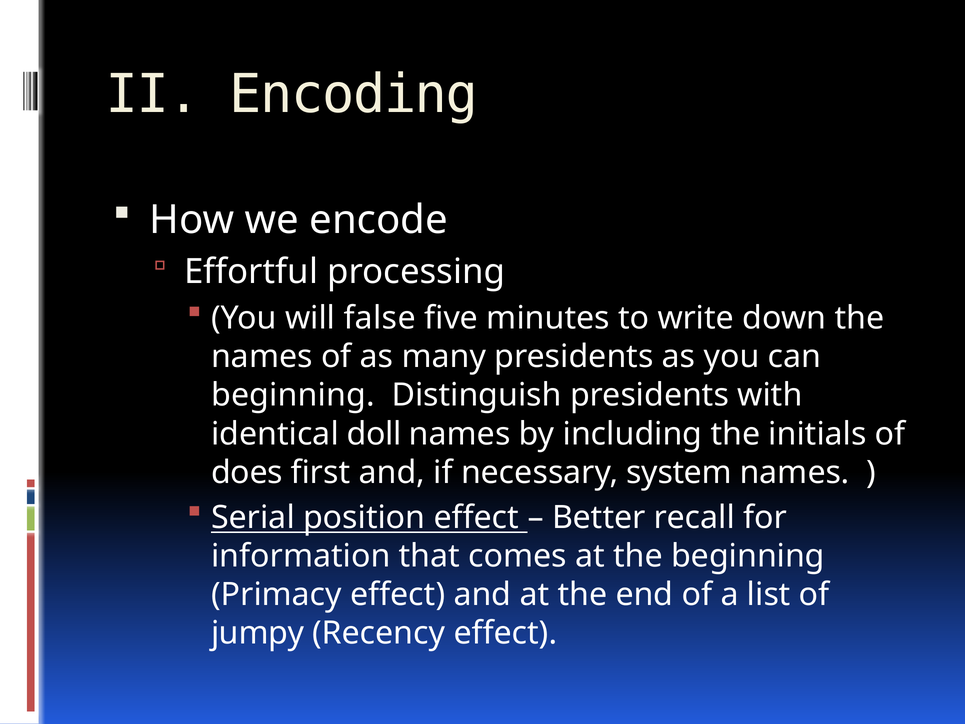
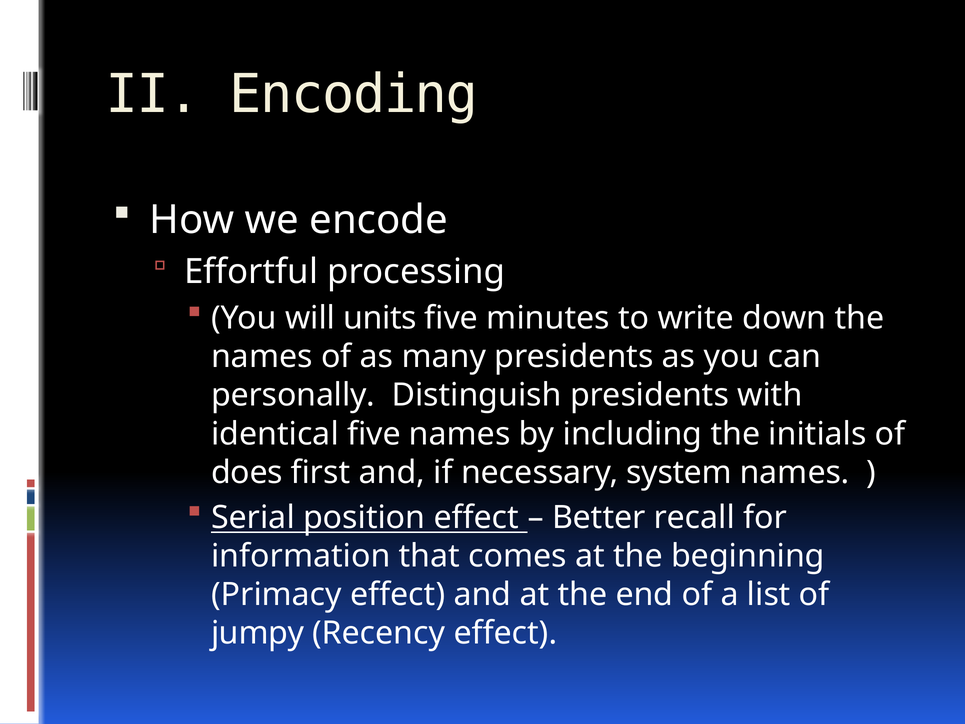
false: false -> units
beginning at (293, 395): beginning -> personally
identical doll: doll -> five
